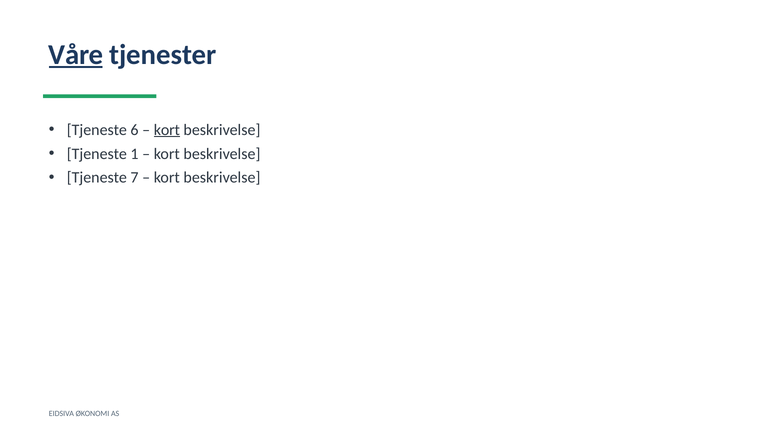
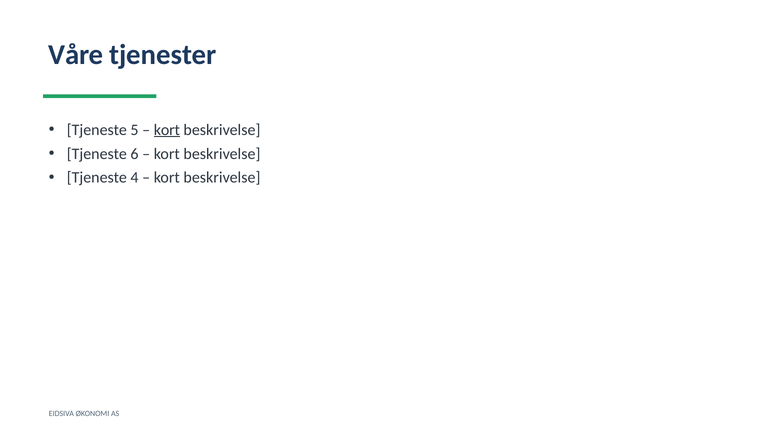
Våre underline: present -> none
6: 6 -> 5
1: 1 -> 6
7: 7 -> 4
